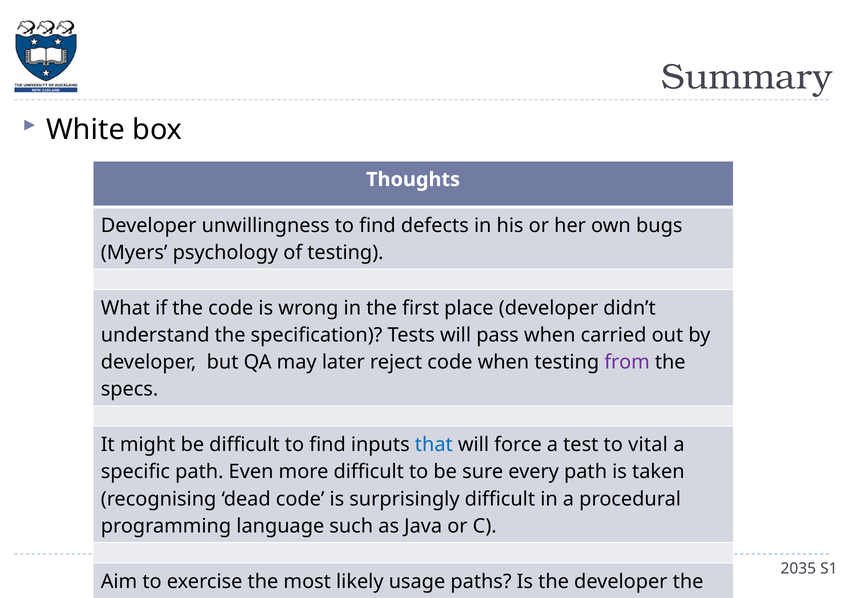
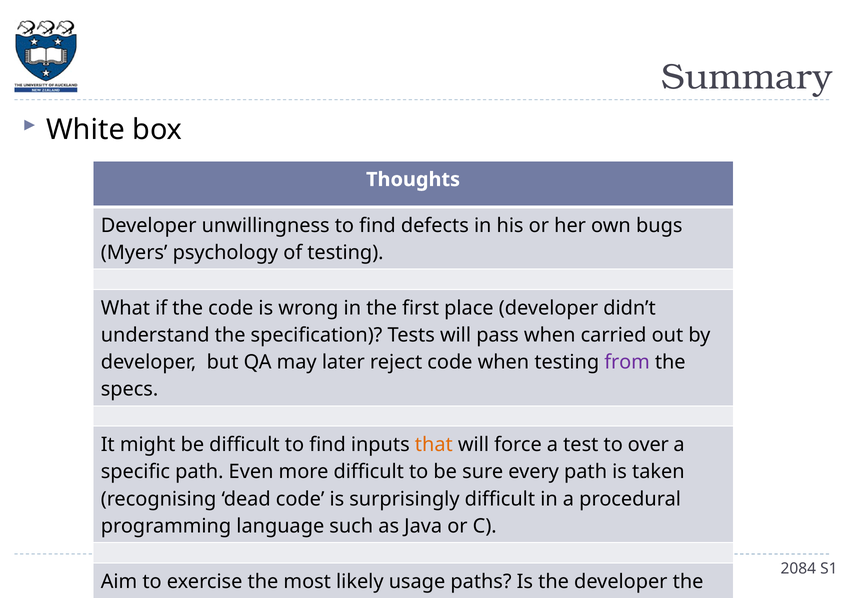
that colour: blue -> orange
vital: vital -> over
2035: 2035 -> 2084
